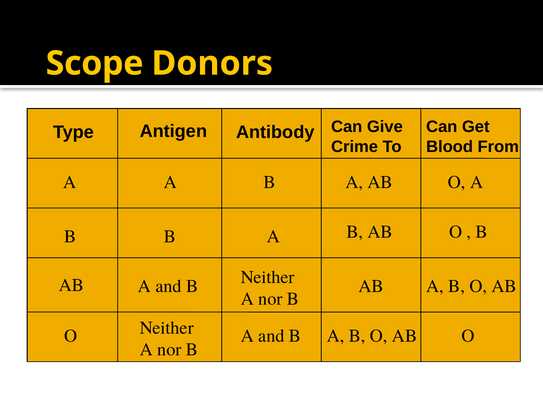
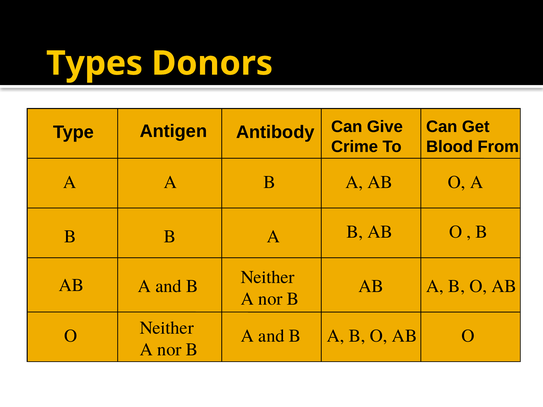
Scope: Scope -> Types
